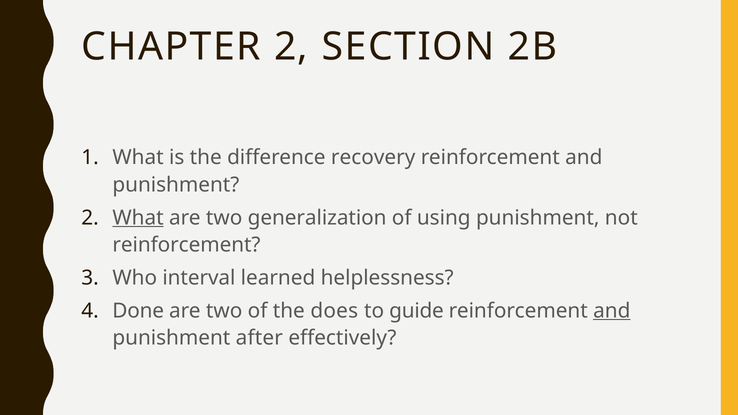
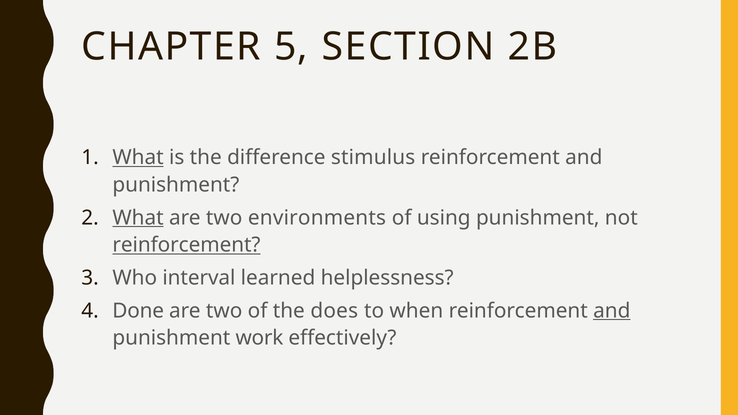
CHAPTER 2: 2 -> 5
What at (138, 158) underline: none -> present
recovery: recovery -> stimulus
generalization: generalization -> environments
reinforcement at (186, 245) underline: none -> present
guide: guide -> when
after: after -> work
